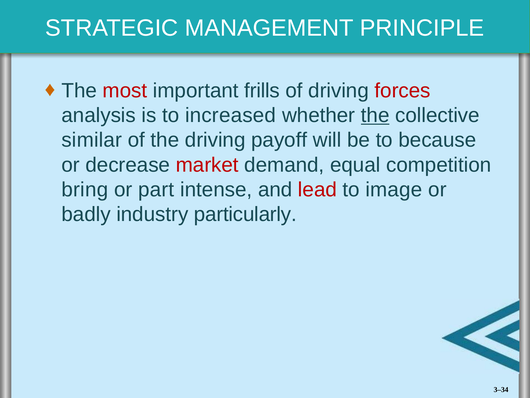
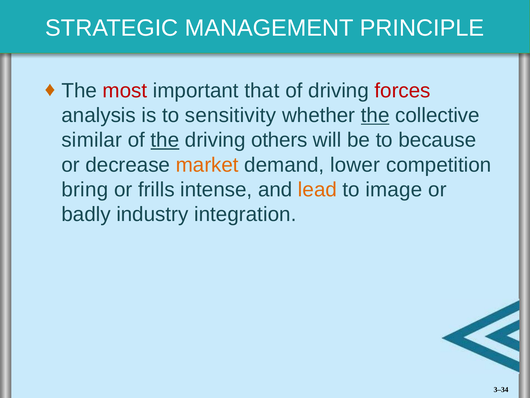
frills: frills -> that
increased: increased -> sensitivity
the at (165, 140) underline: none -> present
payoff: payoff -> others
market colour: red -> orange
equal: equal -> lower
part: part -> frills
lead colour: red -> orange
particularly: particularly -> integration
